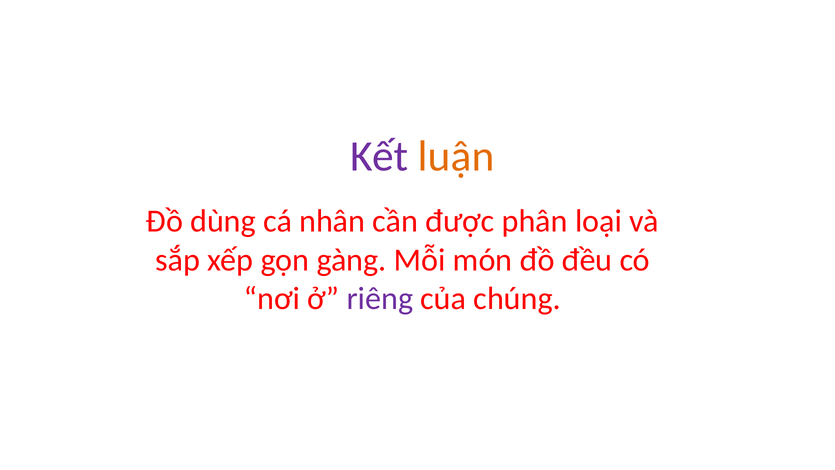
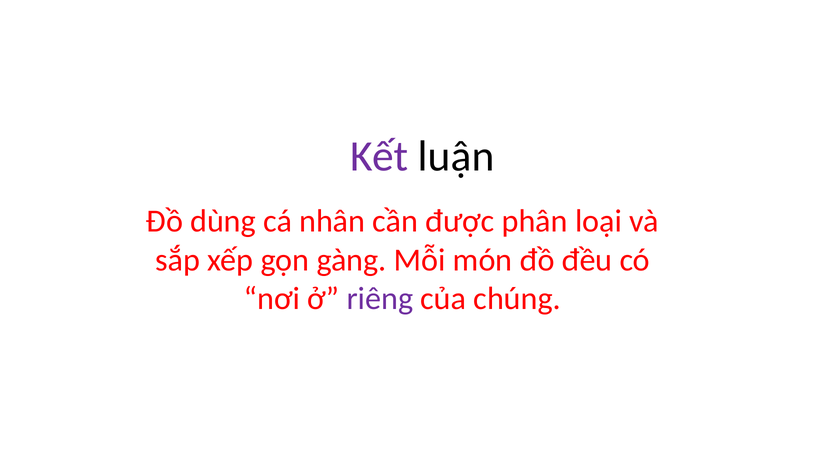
luận colour: orange -> black
